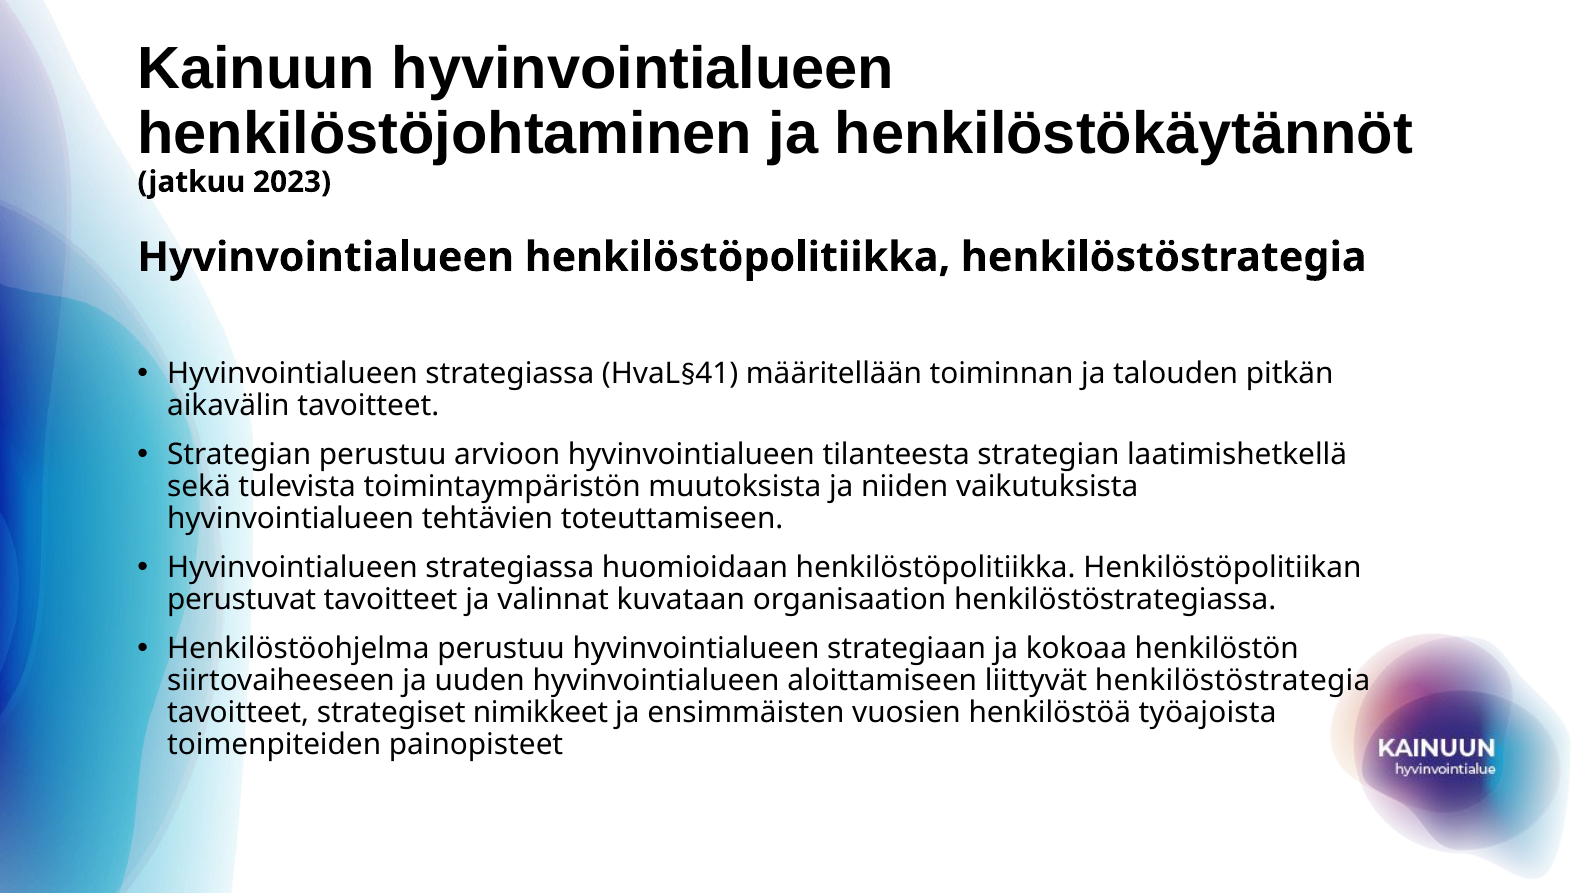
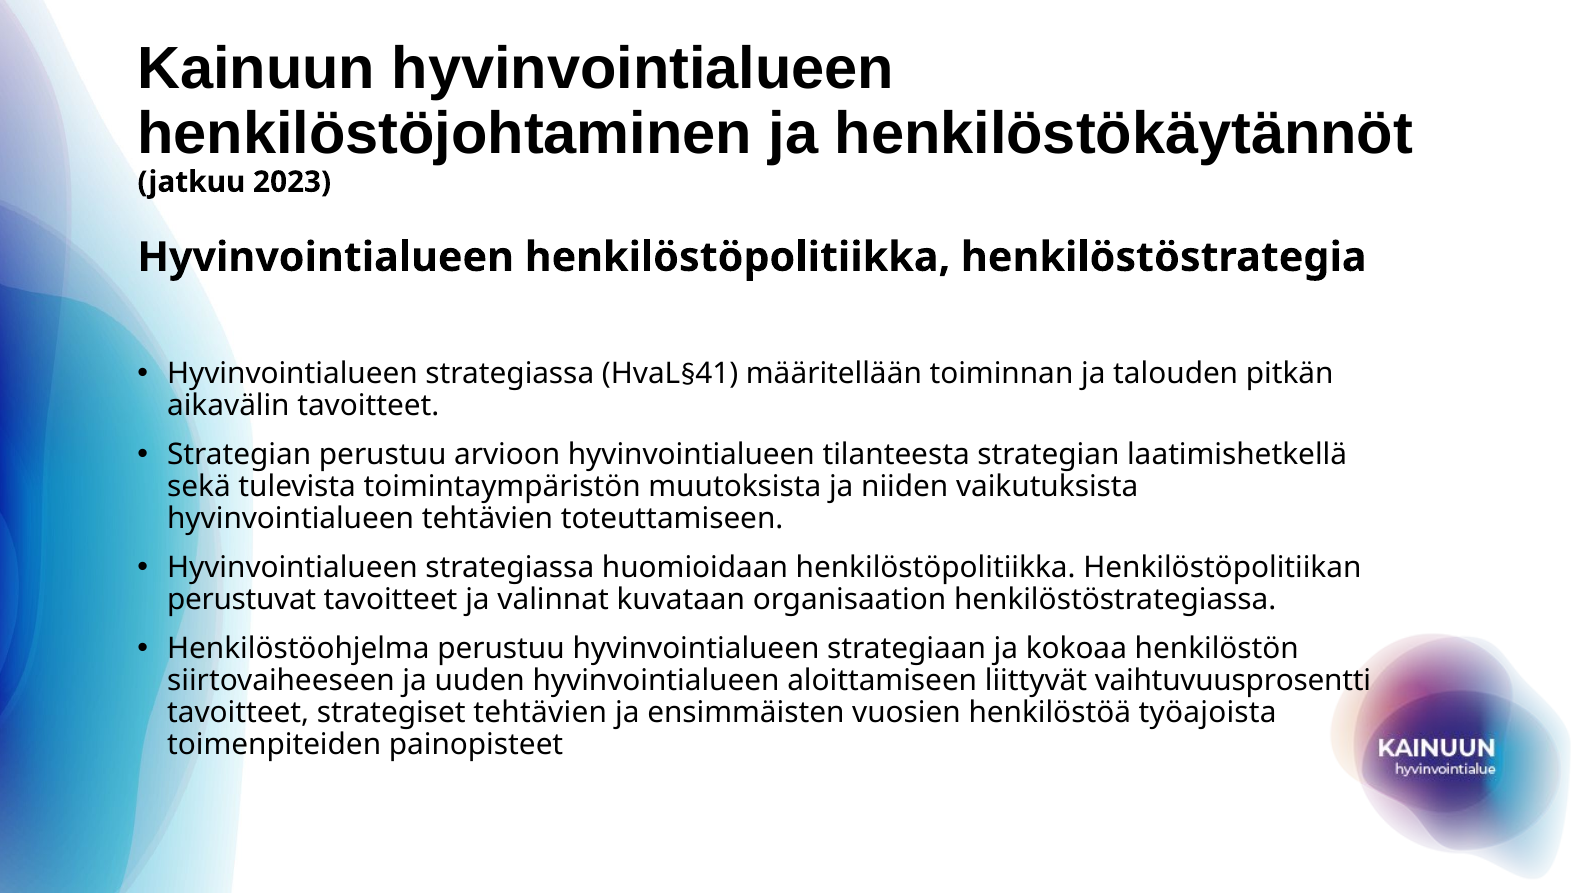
liittyvät henkilöstöstrategia: henkilöstöstrategia -> vaihtuvuusprosentti
strategiset nimikkeet: nimikkeet -> tehtävien
